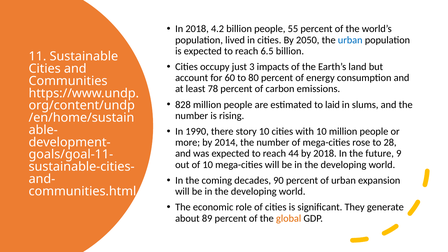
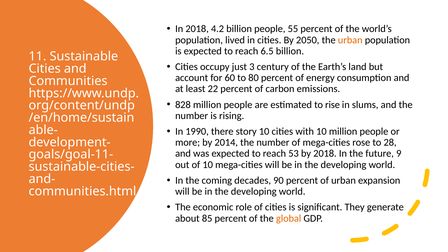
urban at (350, 40) colour: blue -> orange
impacts: impacts -> century
78: 78 -> 22
laid: laid -> rise
44: 44 -> 53
89: 89 -> 85
